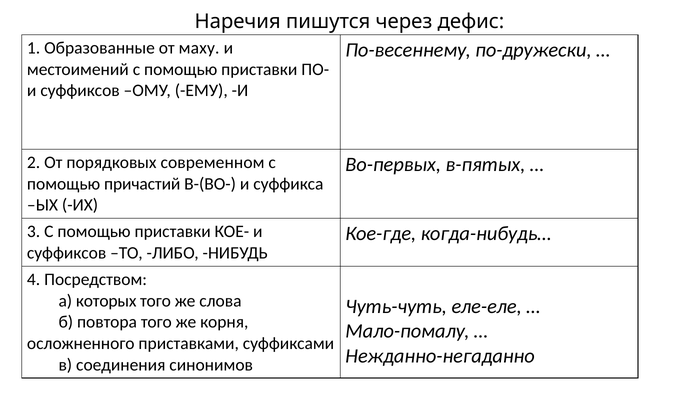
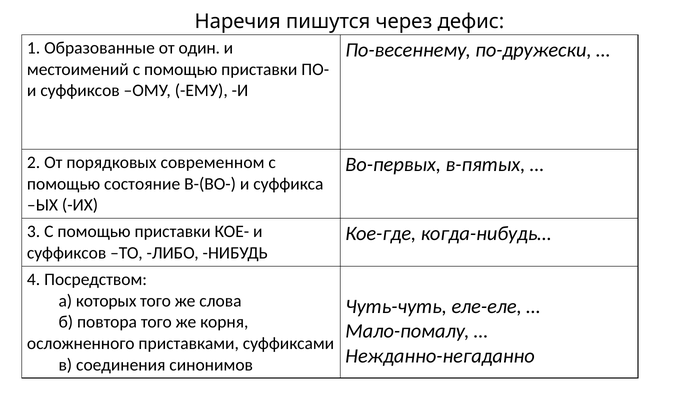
маху: маху -> один
причастий: причастий -> состояние
